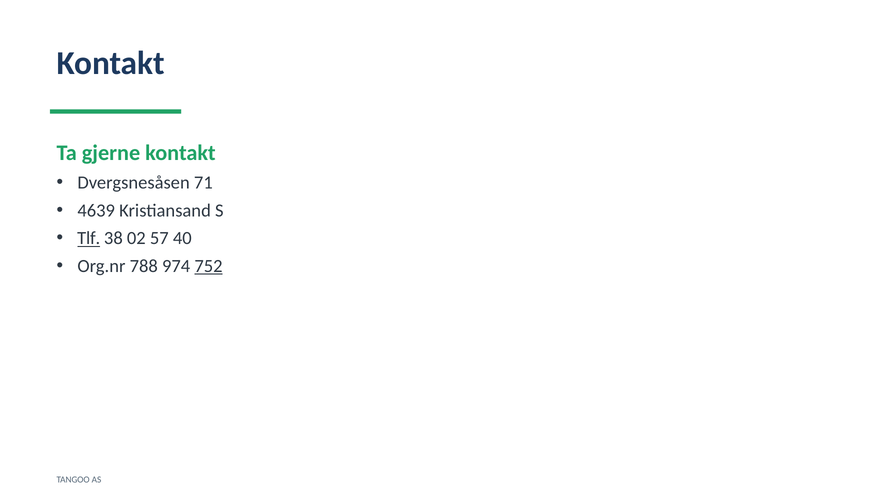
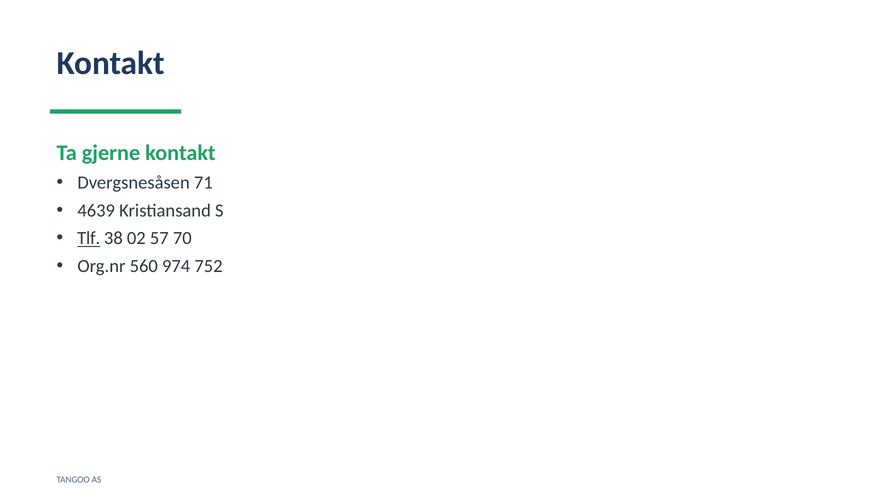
40: 40 -> 70
788: 788 -> 560
752 underline: present -> none
